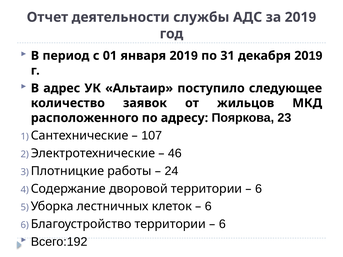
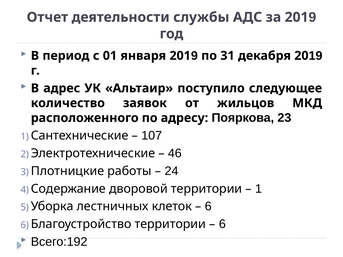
6 at (259, 189): 6 -> 1
